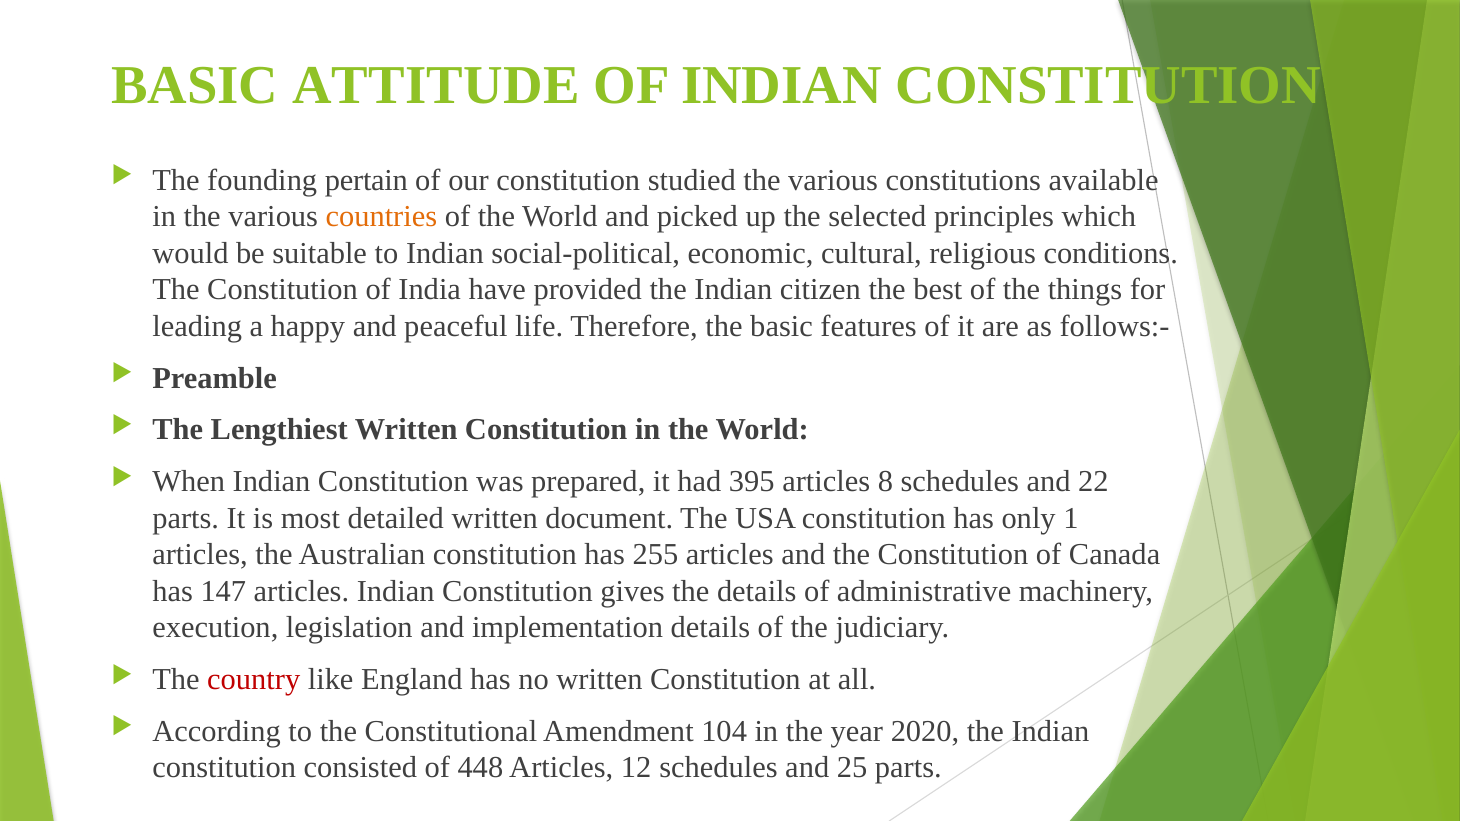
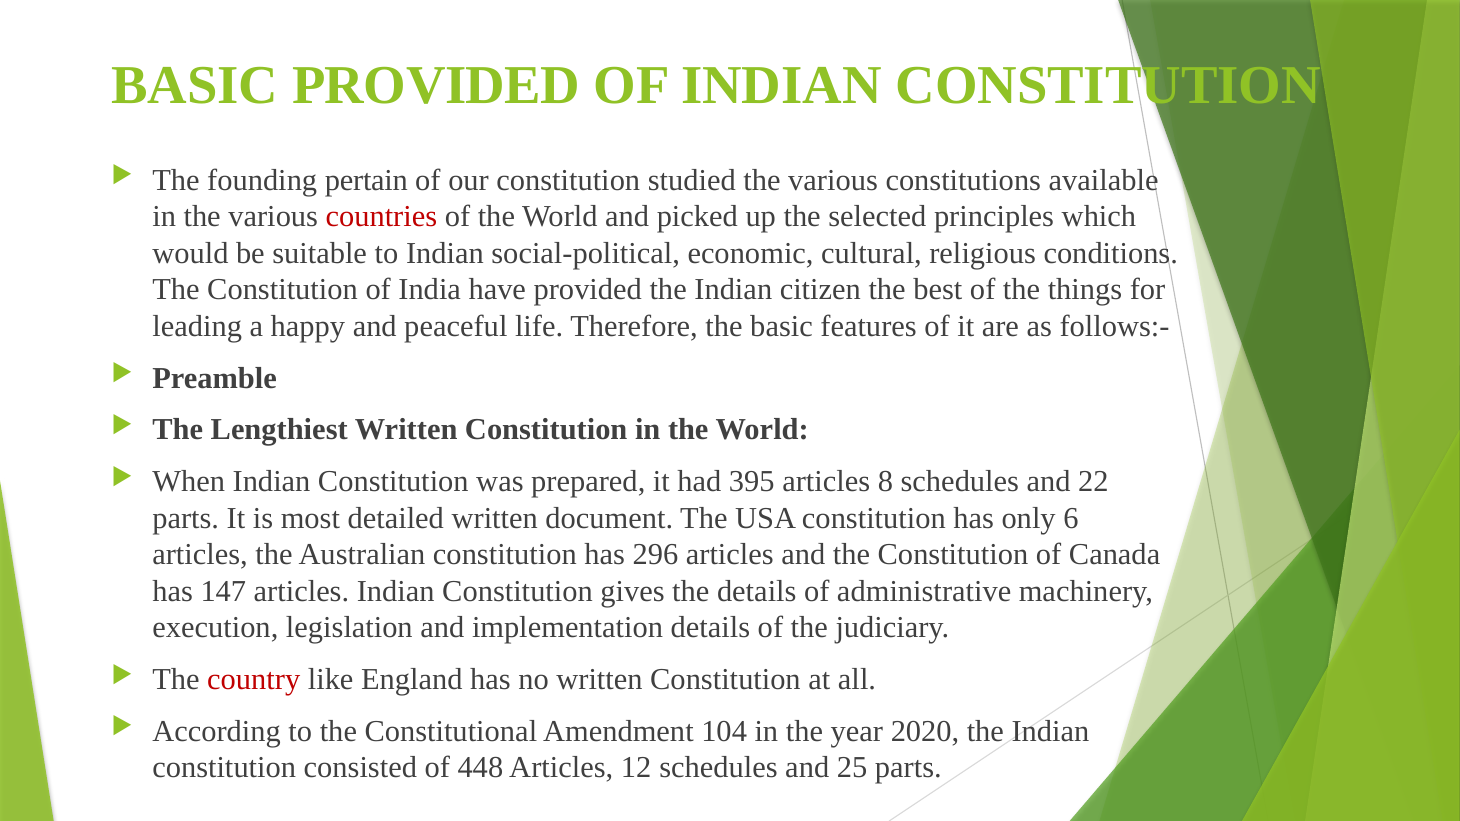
BASIC ATTITUDE: ATTITUDE -> PROVIDED
countries colour: orange -> red
1: 1 -> 6
255: 255 -> 296
